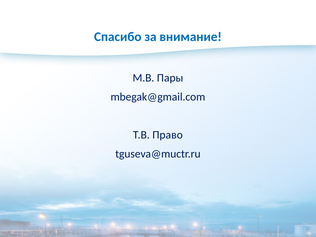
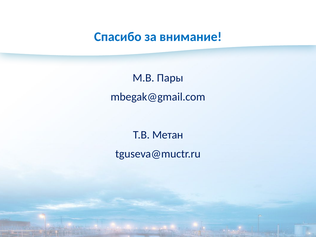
Право: Право -> Метан
